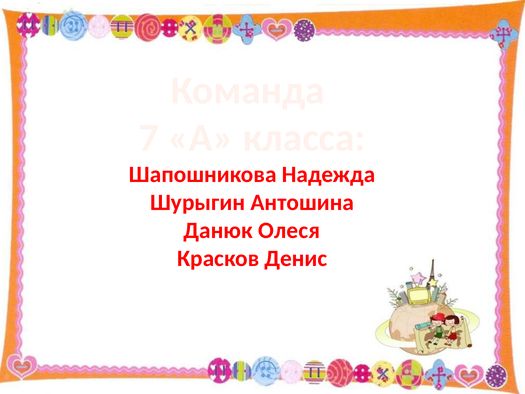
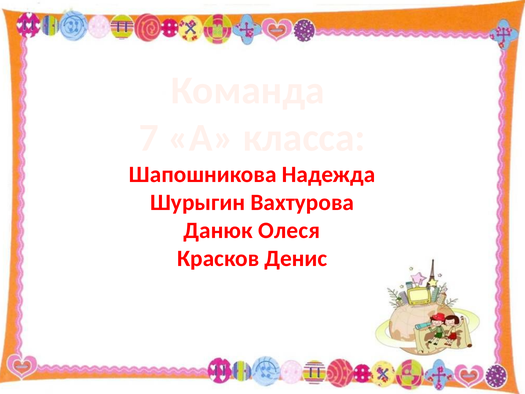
Антошина: Антошина -> Вахтурова
